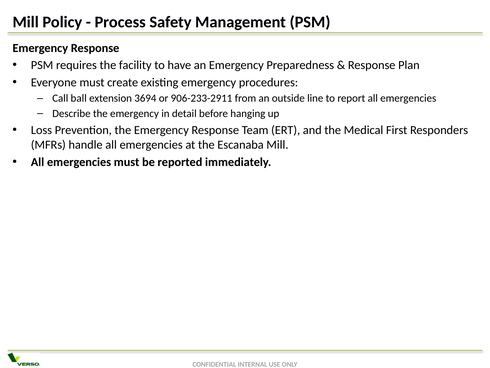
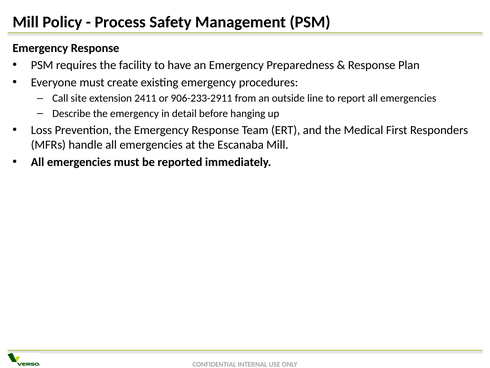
ball: ball -> site
3694: 3694 -> 2411
